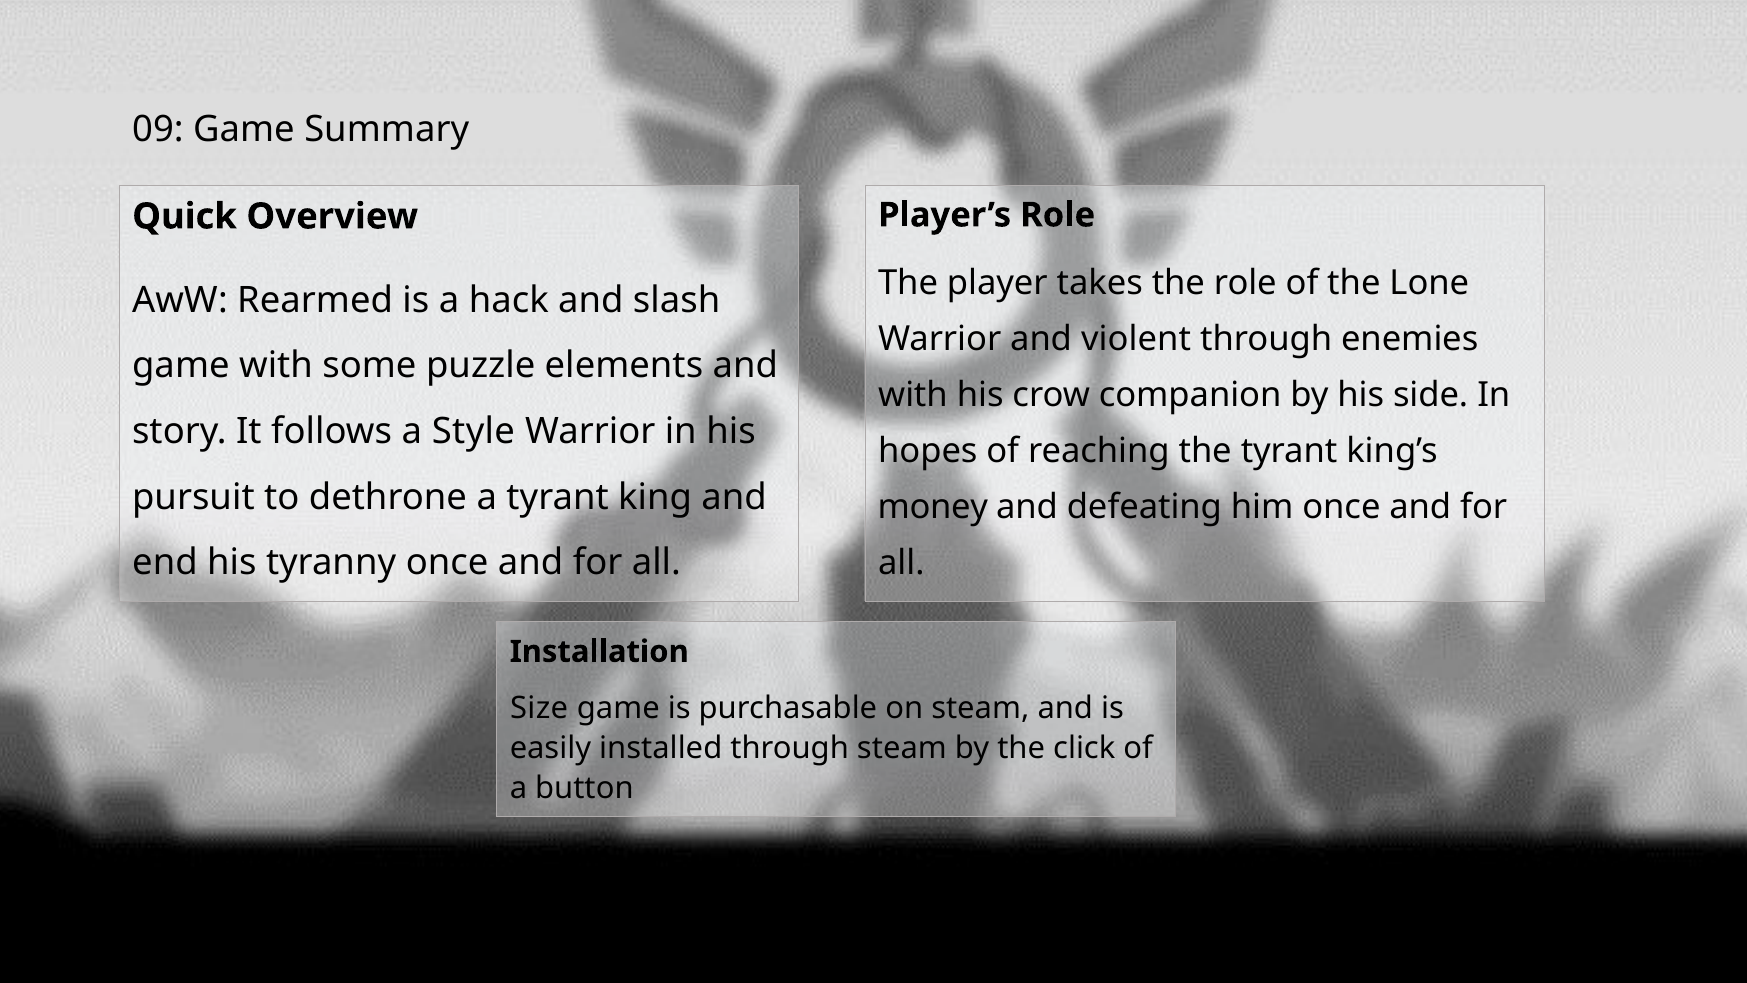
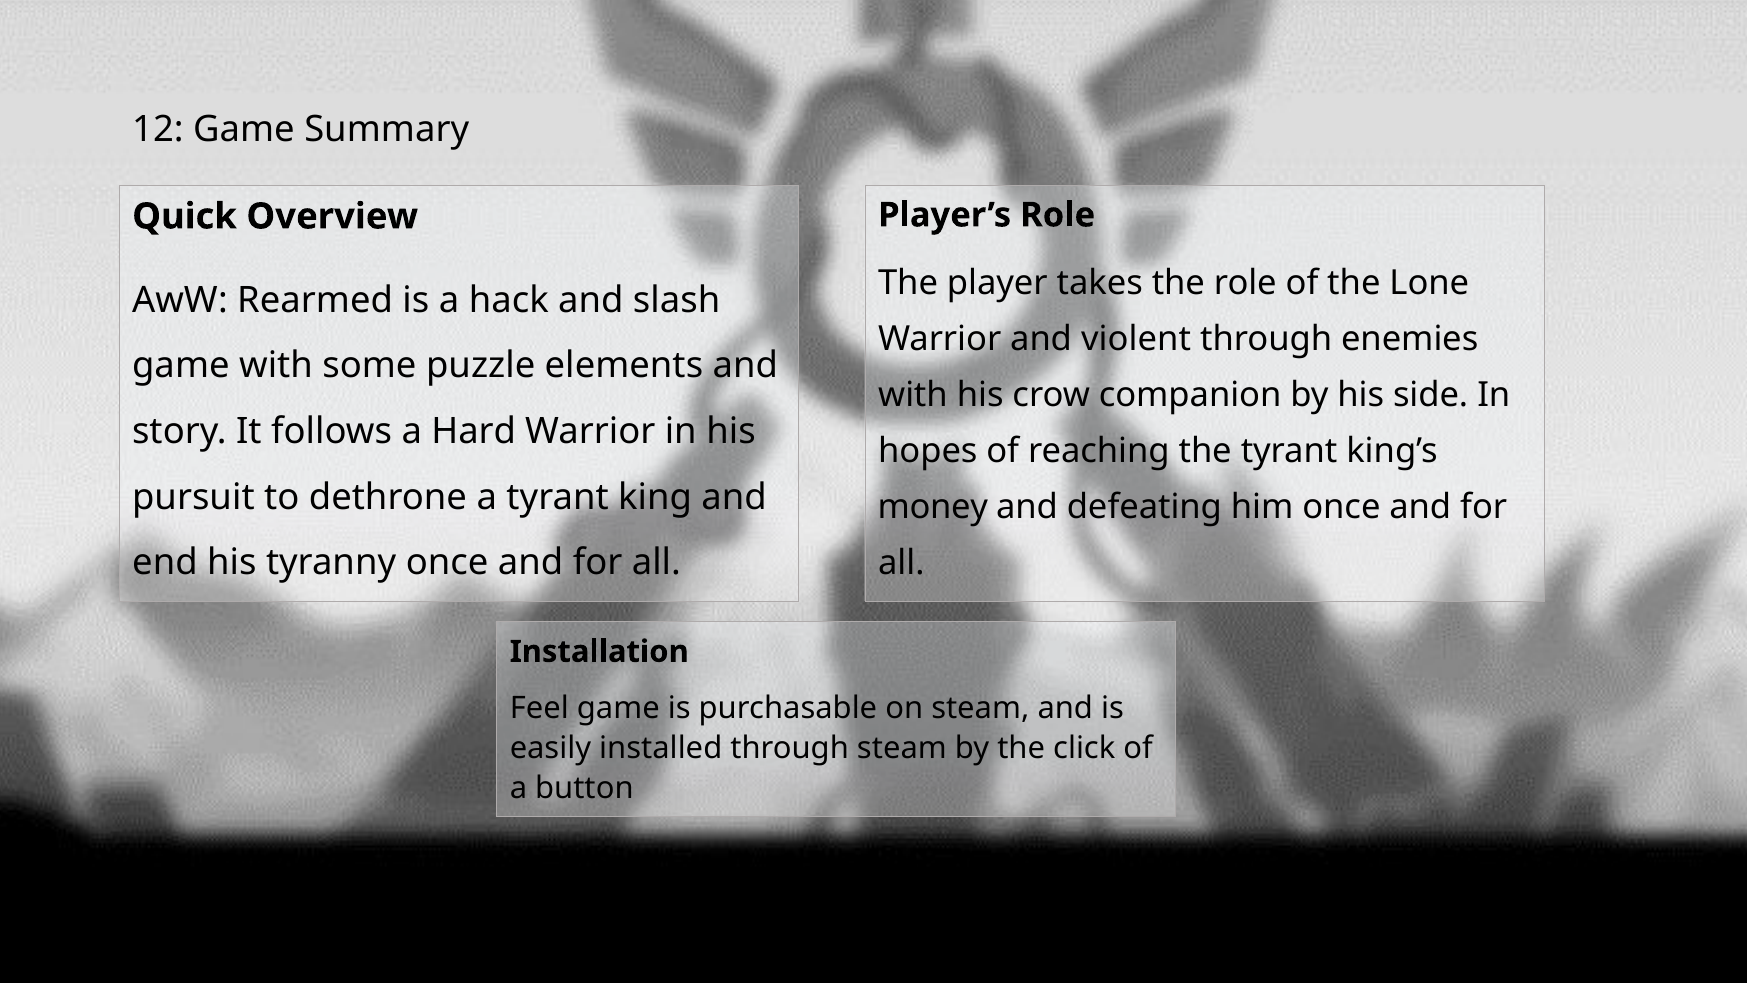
09: 09 -> 12
Style: Style -> Hard
Size: Size -> Feel
